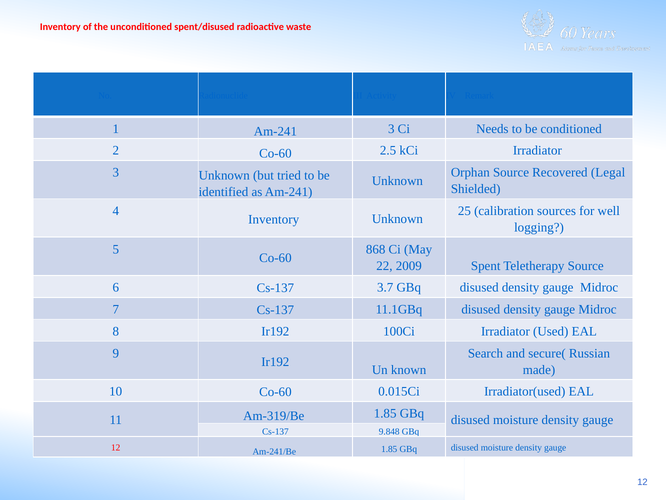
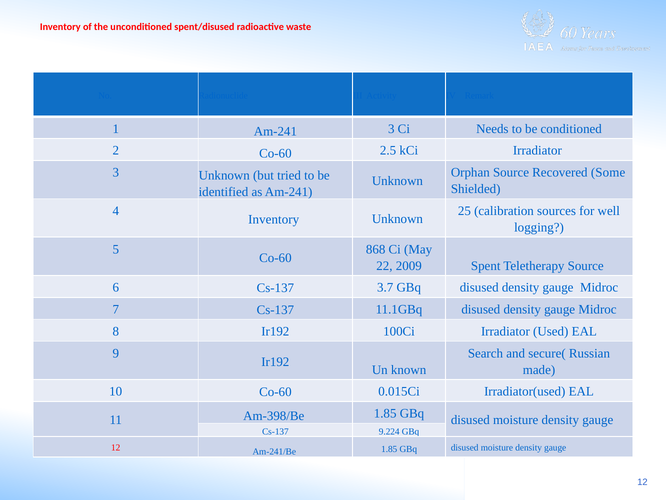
Legal: Legal -> Some
Am-319/Be: Am-319/Be -> Am-398/Be
9.848: 9.848 -> 9.224
